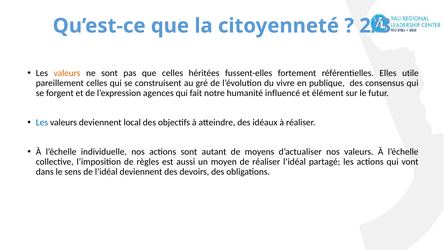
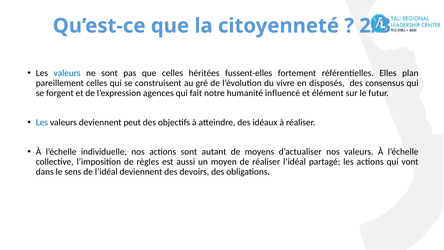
valeurs at (67, 73) colour: orange -> blue
utile: utile -> plan
publique: publique -> disposés
local: local -> peut
